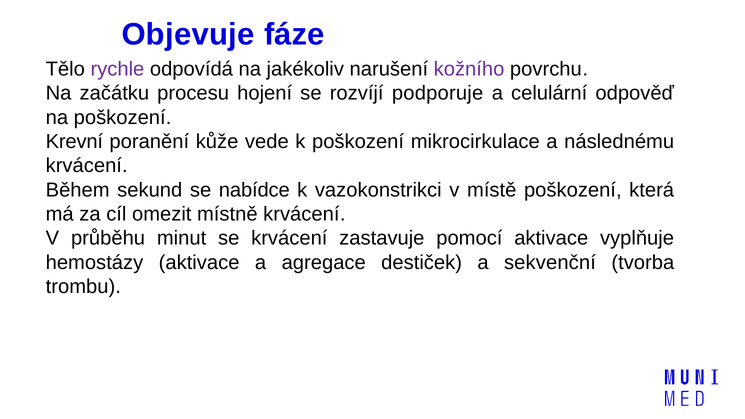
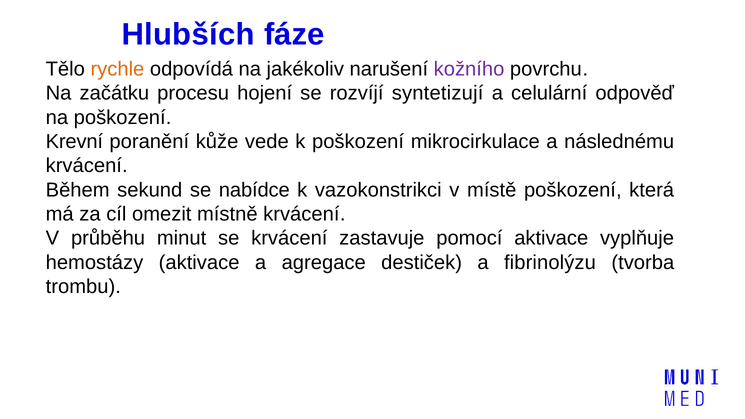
Objevuje: Objevuje -> Hlubších
rychle colour: purple -> orange
podporuje: podporuje -> syntetizují
sekvenční: sekvenční -> fibrinolýzu
